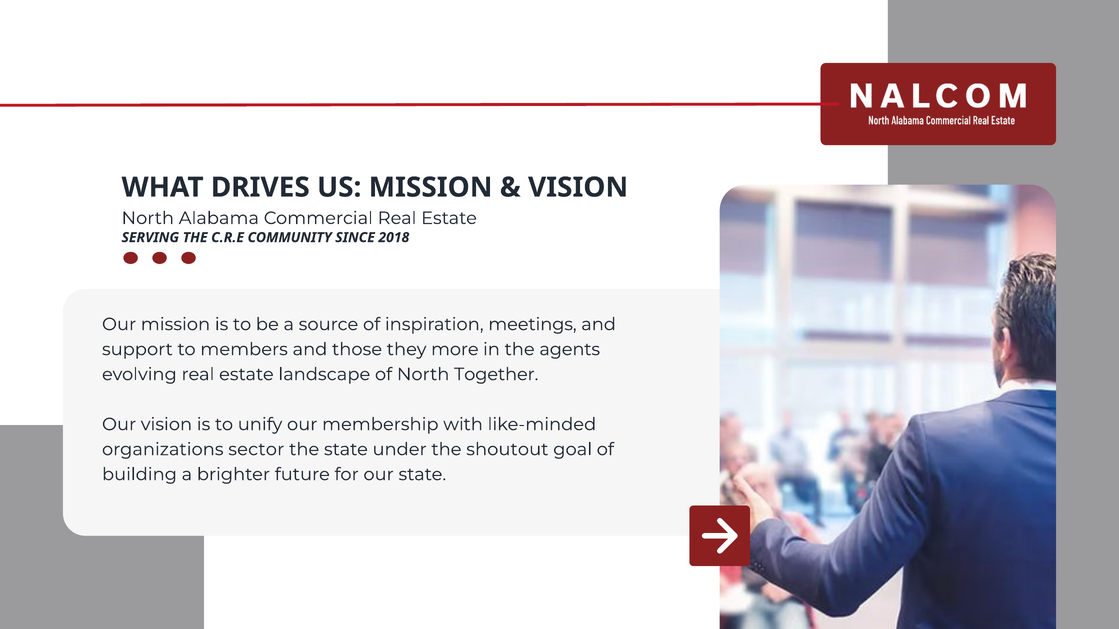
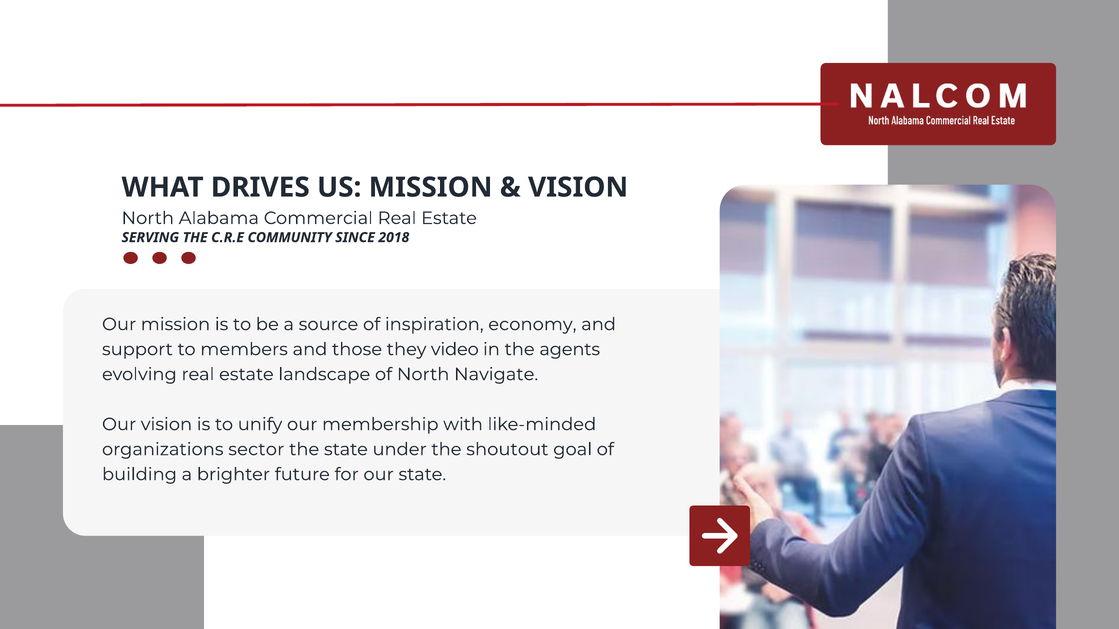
meetings: meetings -> economy
more: more -> video
Together: Together -> Navigate
